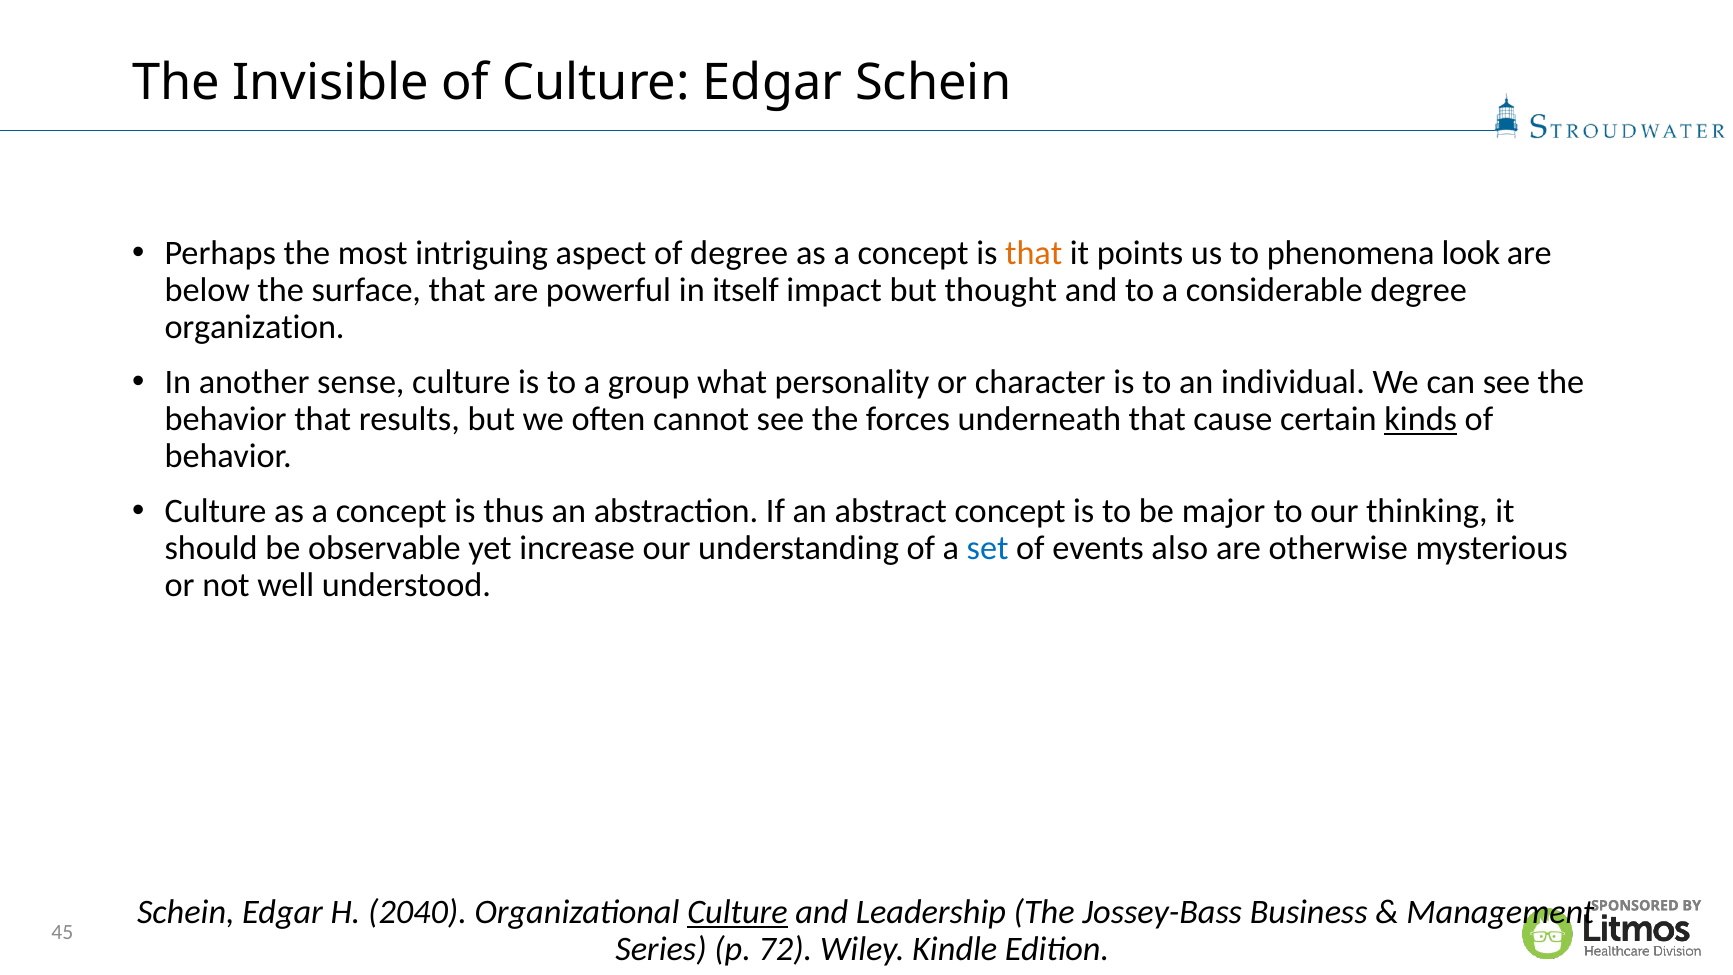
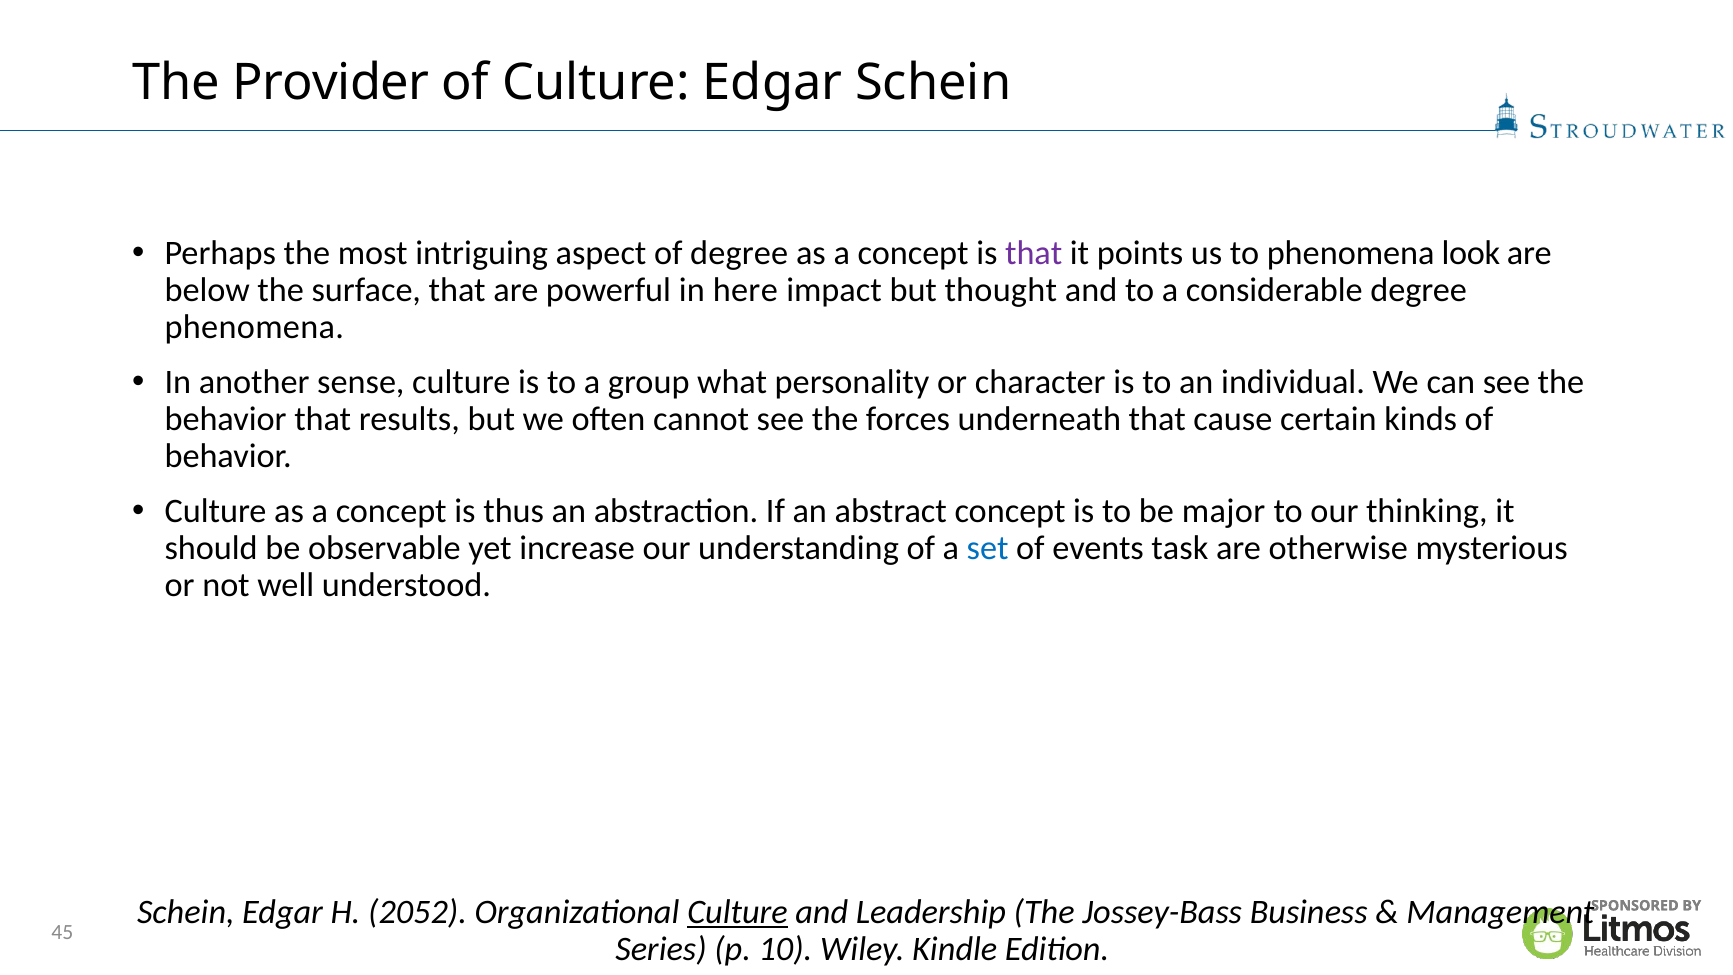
Invisible: Invisible -> Provider
that at (1034, 253) colour: orange -> purple
itself: itself -> here
organization at (255, 327): organization -> phenomena
kinds underline: present -> none
also: also -> task
2040: 2040 -> 2052
72: 72 -> 10
